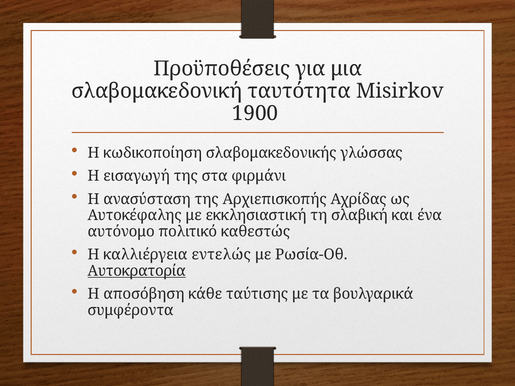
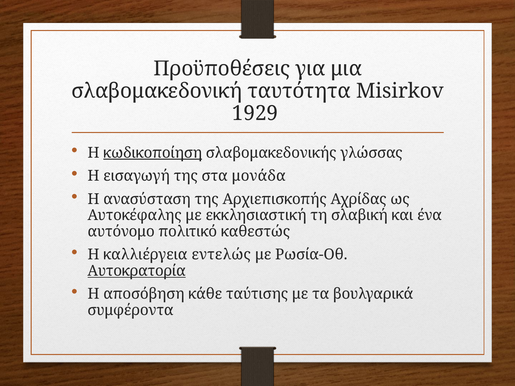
1900: 1900 -> 1929
κωδικοποίηση underline: none -> present
φιρμάνι: φιρμάνι -> μονάδα
